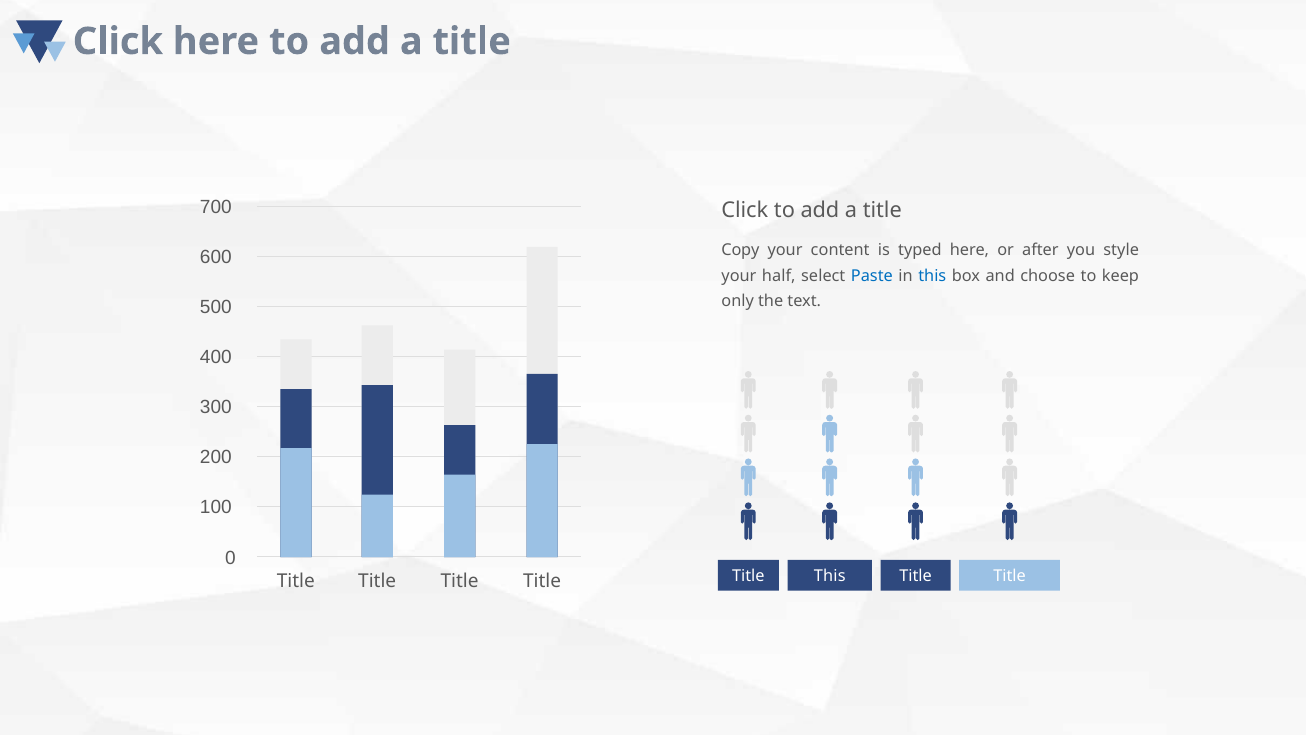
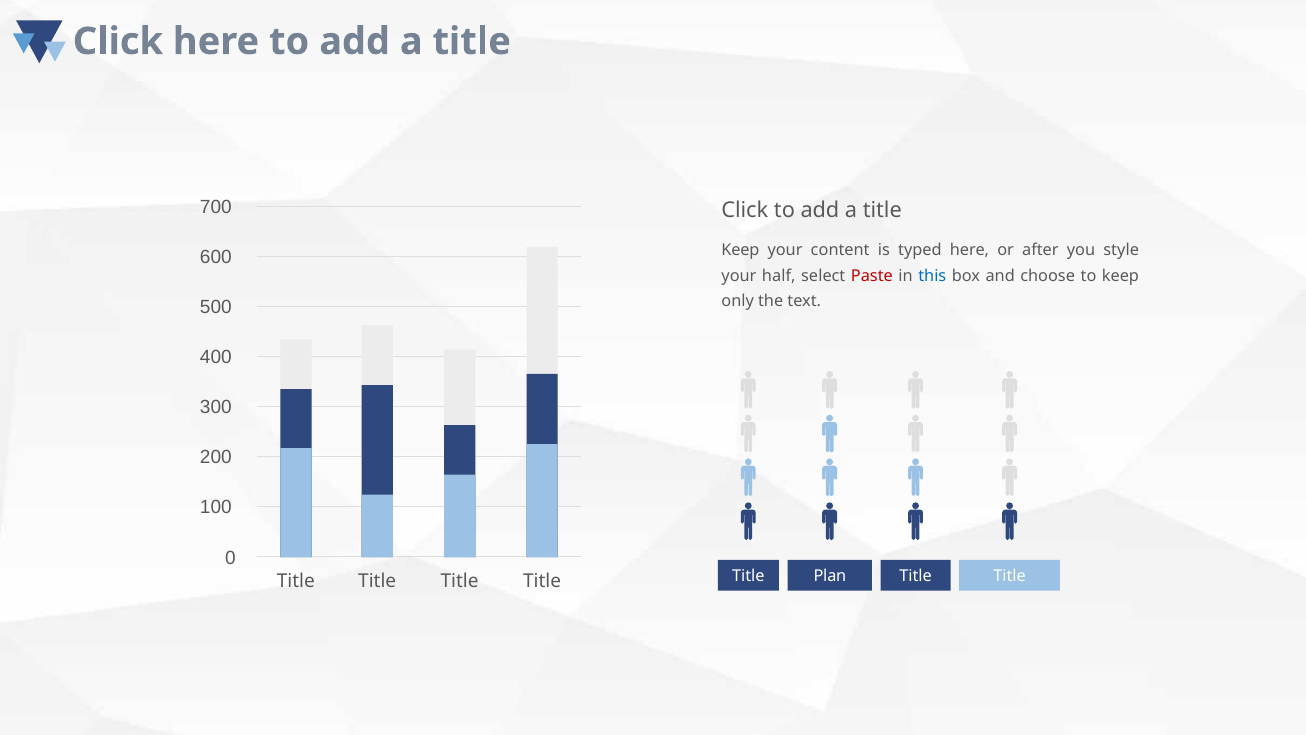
Copy at (740, 250): Copy -> Keep
Paste colour: blue -> red
Title This: This -> Plan
